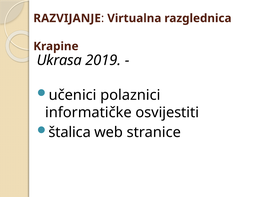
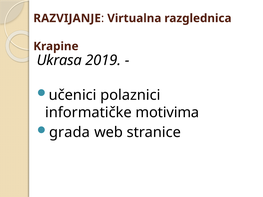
osvijestiti: osvijestiti -> motivima
štalica: štalica -> grada
